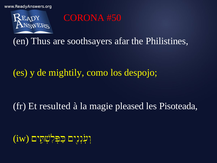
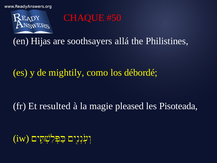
CORONA: CORONA -> CHAQUE
Thus: Thus -> Hijas
afar: afar -> allá
despojo: despojo -> débordé
